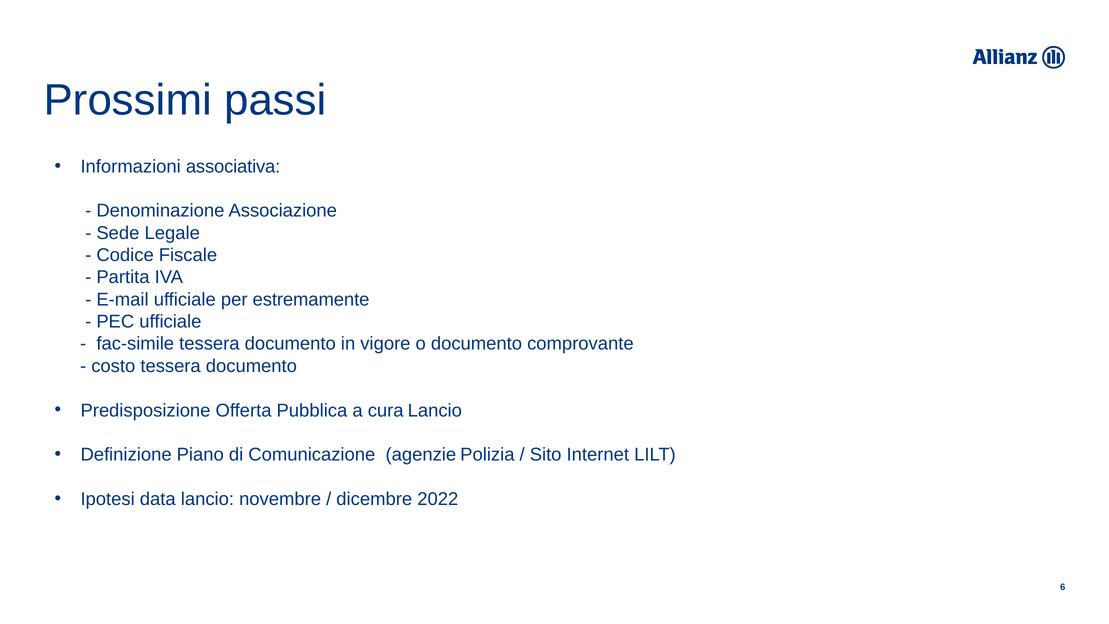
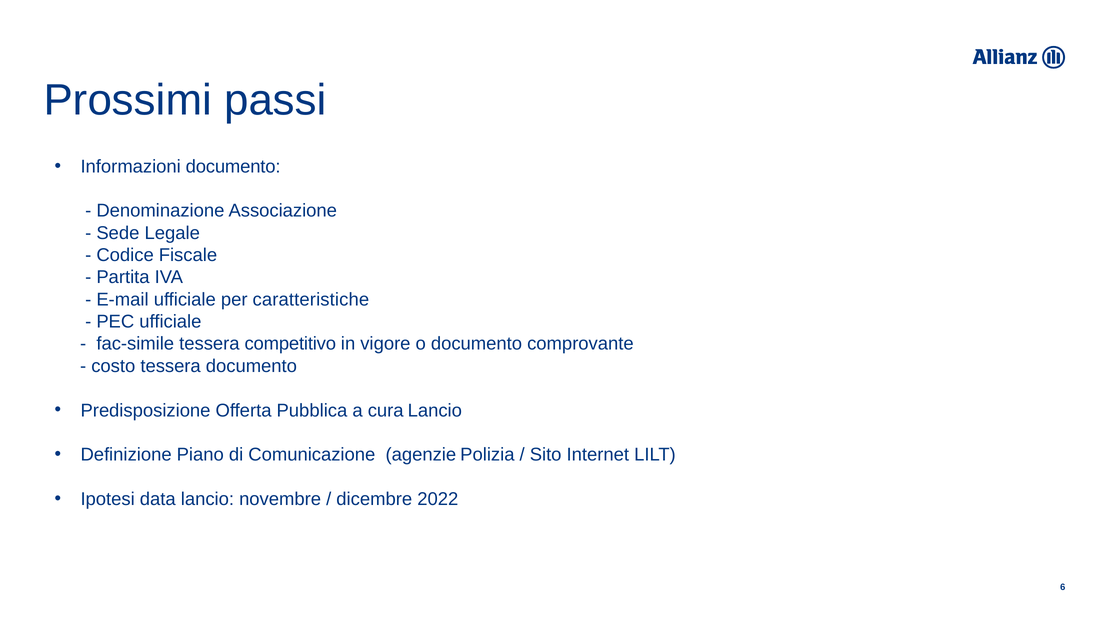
Informazioni associativa: associativa -> documento
estremamente: estremamente -> caratteristiche
fac-simile tessera documento: documento -> competitivo
